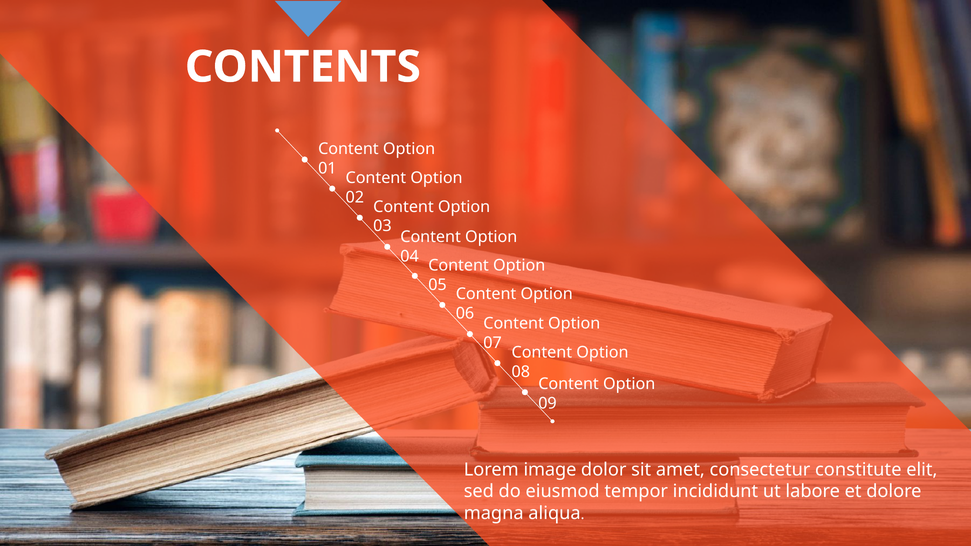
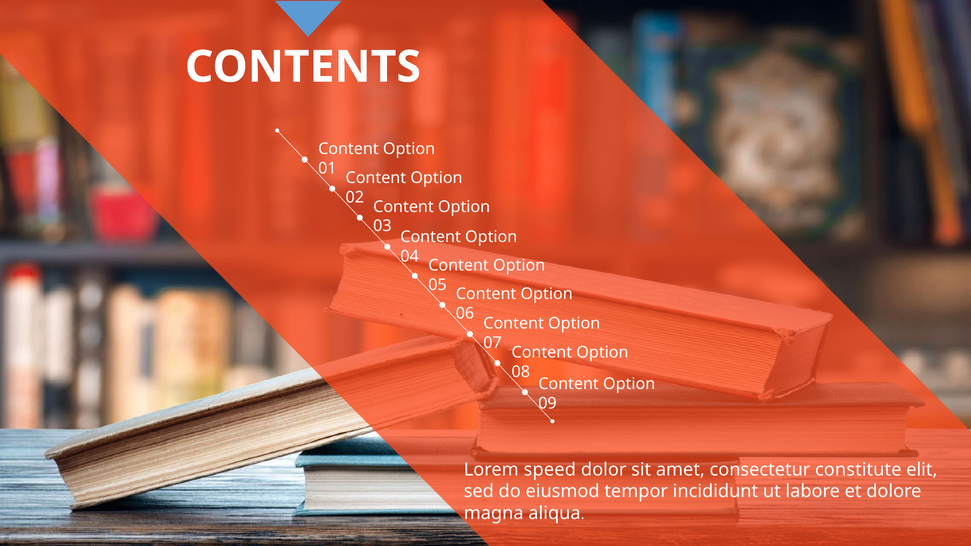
image: image -> speed
